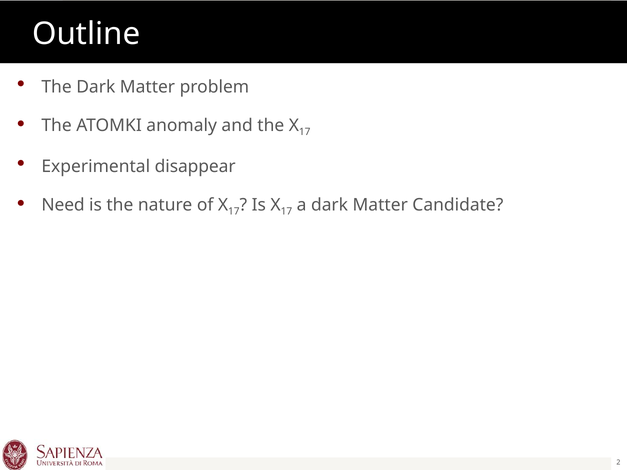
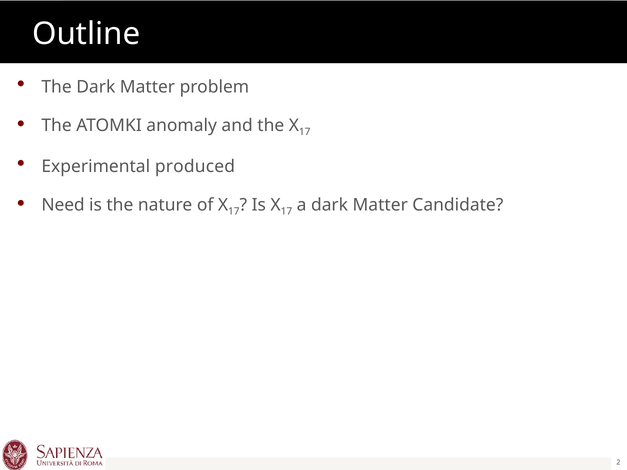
disappear: disappear -> produced
